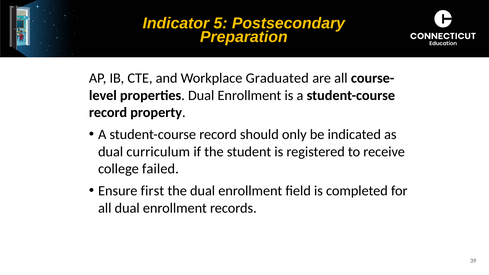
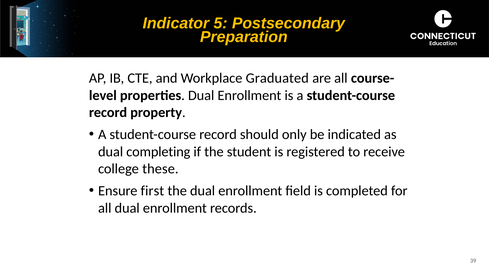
curriculum: curriculum -> completing
failed: failed -> these
